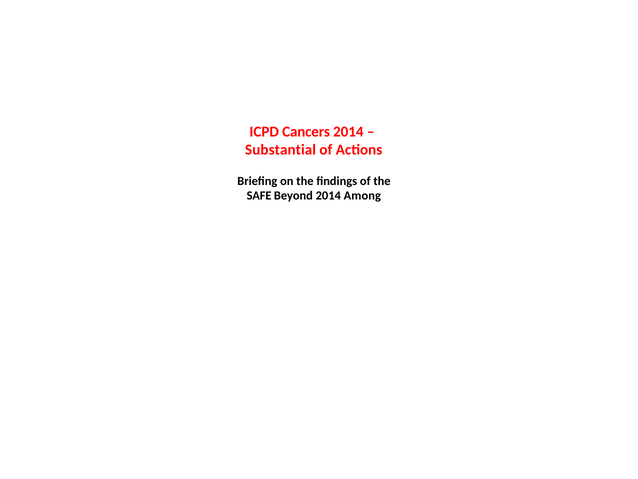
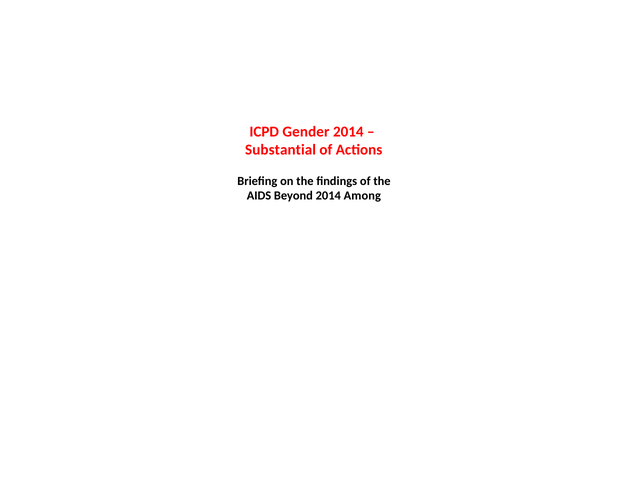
Cancers: Cancers -> Gender
SAFE: SAFE -> AIDS
